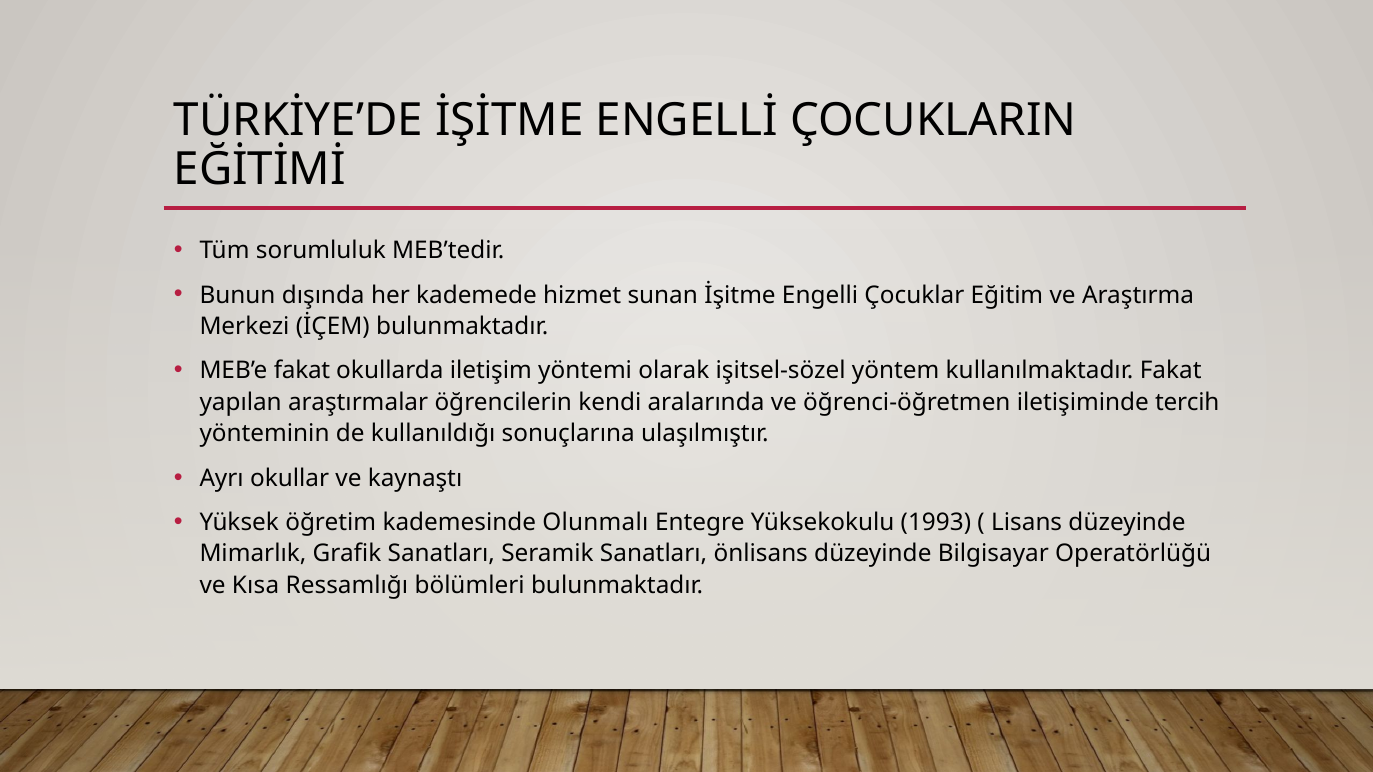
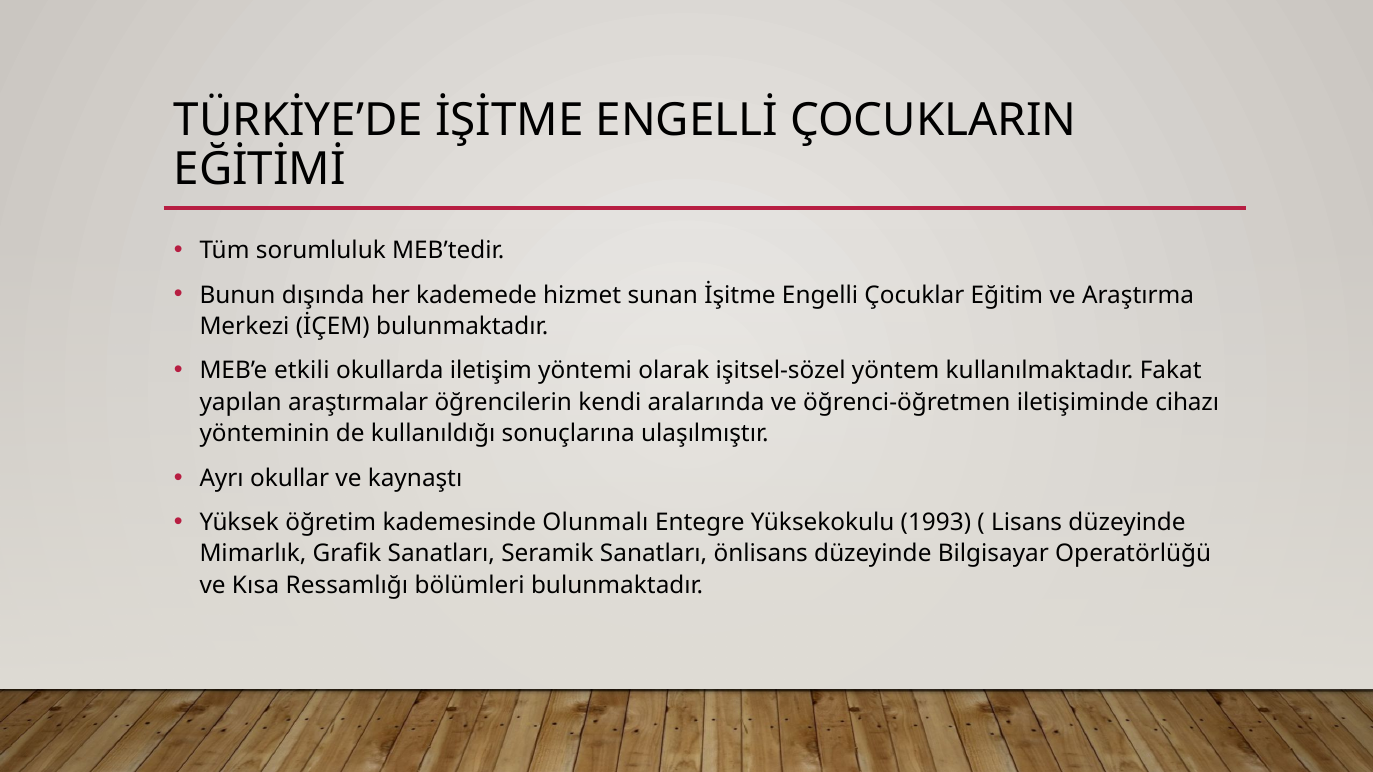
MEB’e fakat: fakat -> etkili
tercih: tercih -> cihazı
